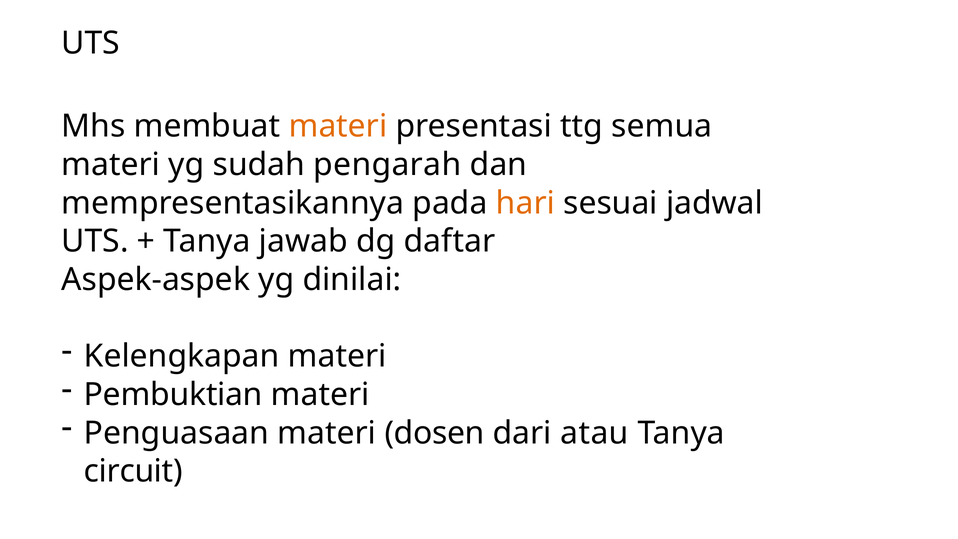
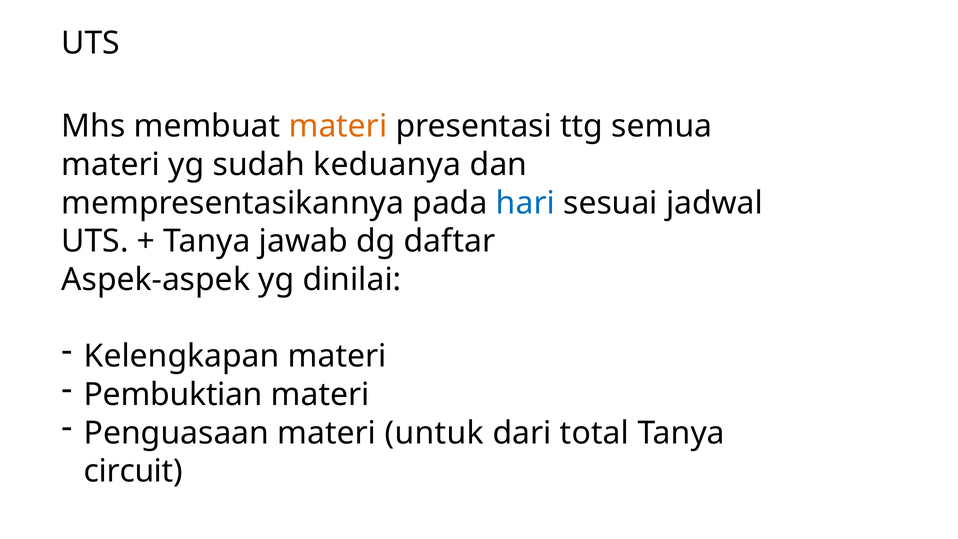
pengarah: pengarah -> keduanya
hari colour: orange -> blue
dosen: dosen -> untuk
atau: atau -> total
